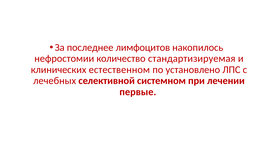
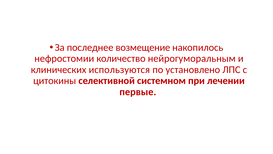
лимфоцитов: лимфоцитов -> возмещение
стандартизируемая: стандартизируемая -> нейрогуморальным
естественном: естественном -> используются
лечебных: лечебных -> цитокины
